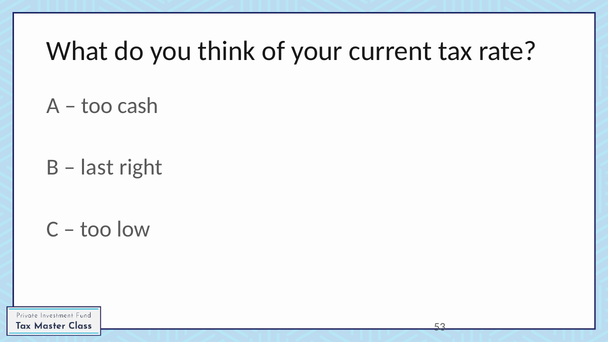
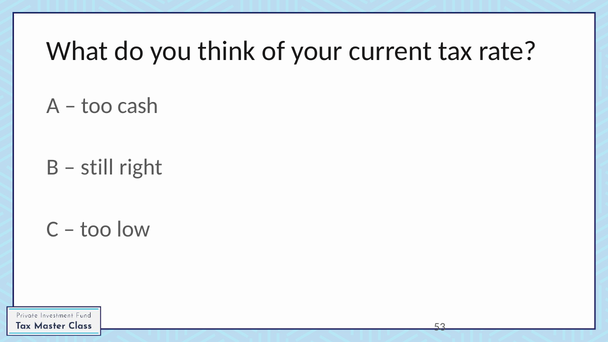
last: last -> still
